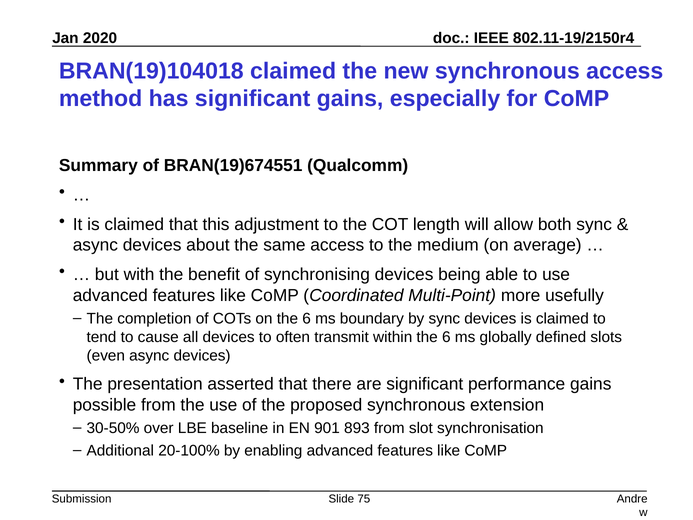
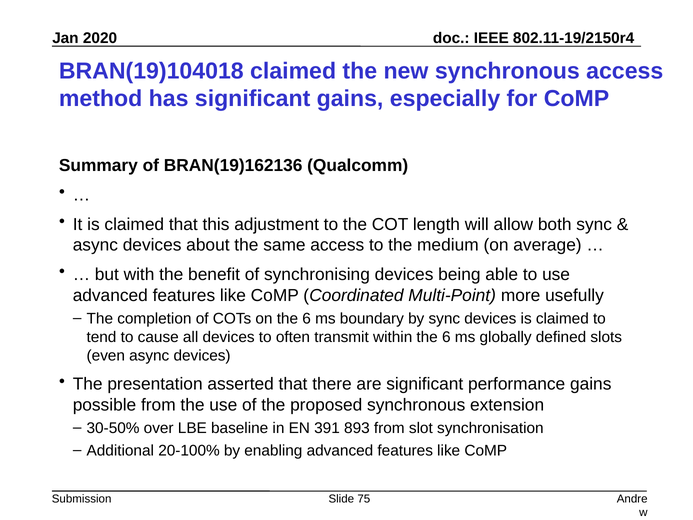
BRAN(19)674551: BRAN(19)674551 -> BRAN(19)162136
901: 901 -> 391
